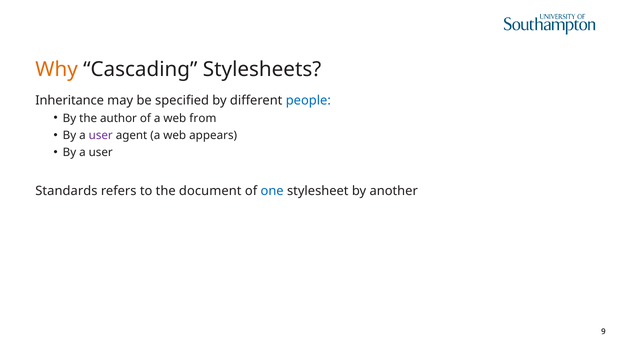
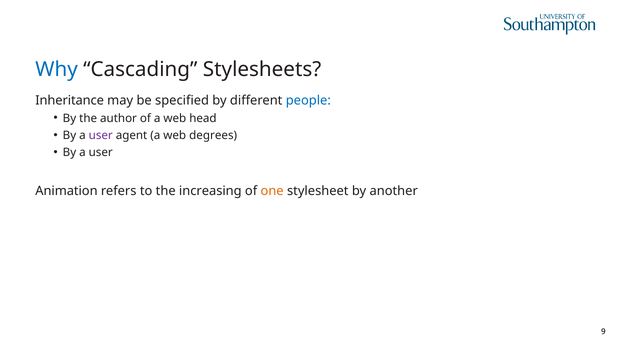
Why colour: orange -> blue
from: from -> head
appears: appears -> degrees
Standards: Standards -> Animation
document: document -> increasing
one colour: blue -> orange
